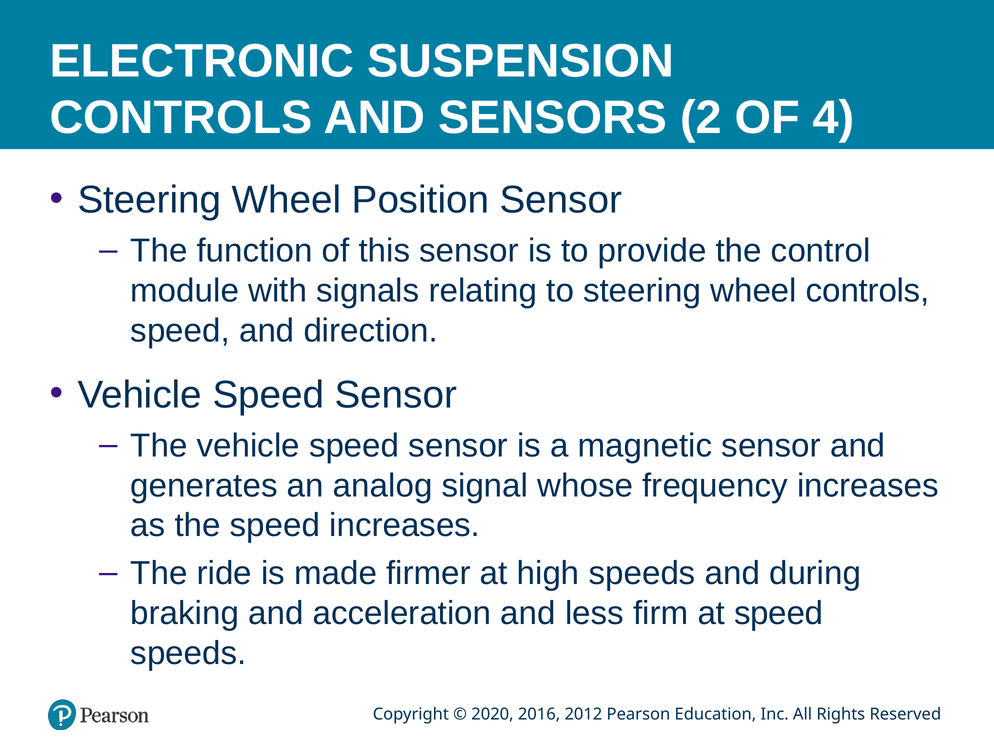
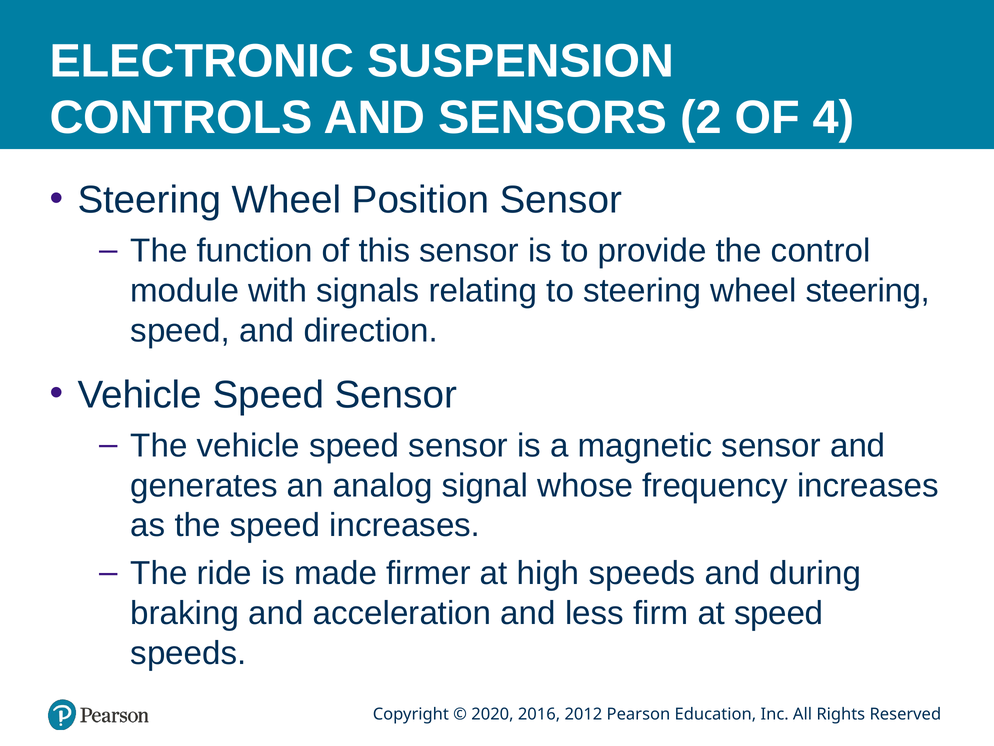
wheel controls: controls -> steering
